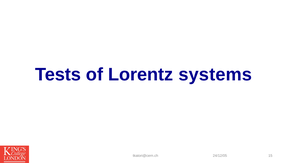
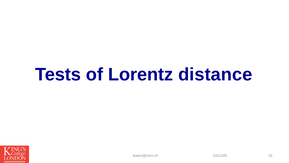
systems: systems -> distance
